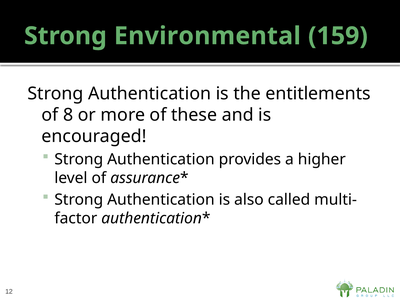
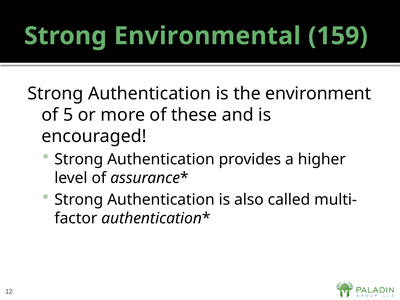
entitlements: entitlements -> environment
8: 8 -> 5
